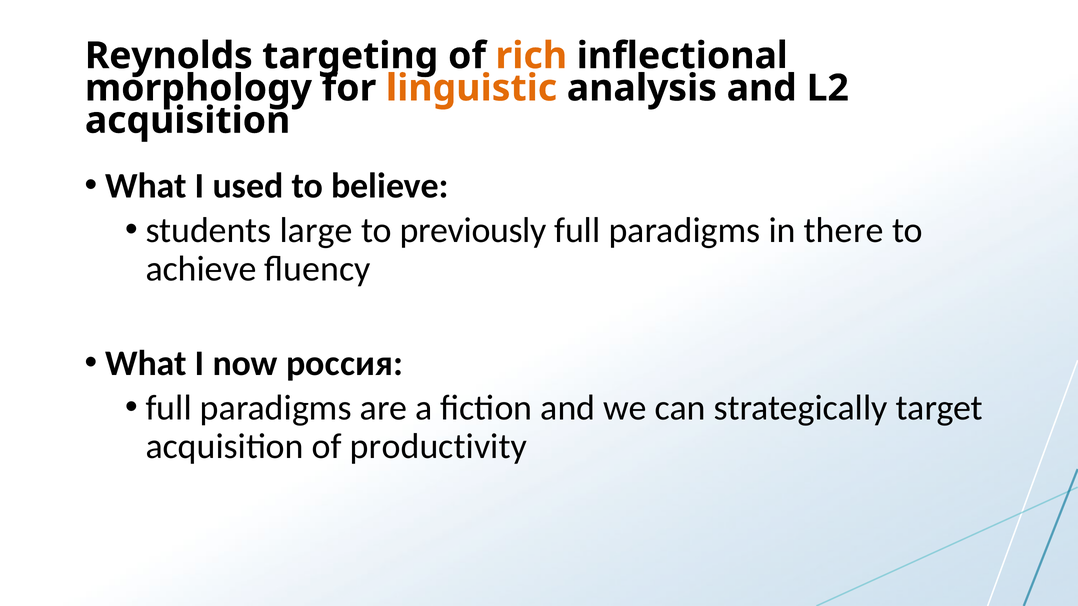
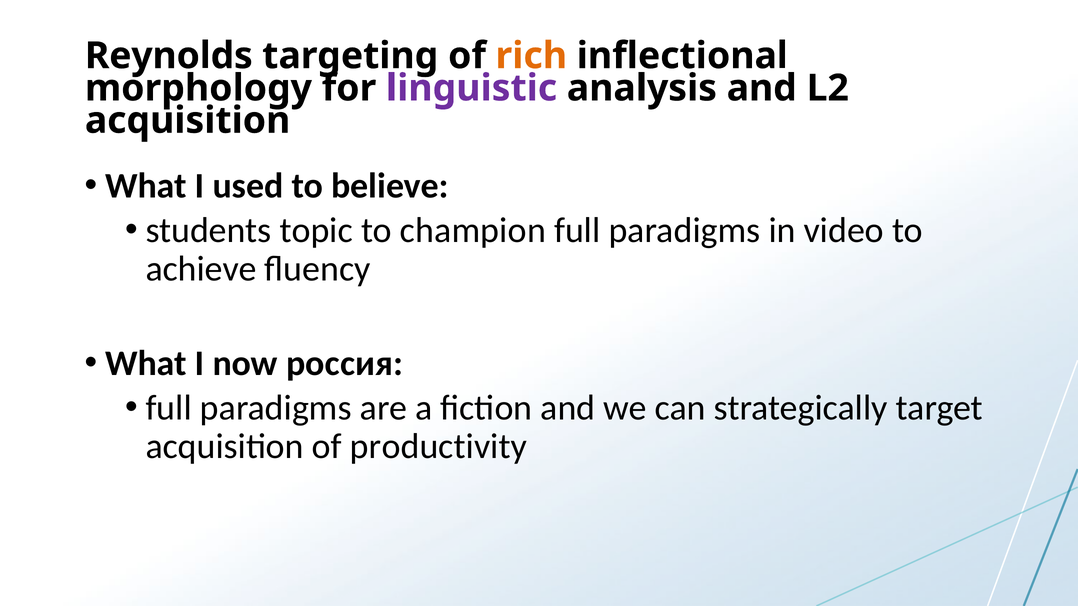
linguistic colour: orange -> purple
large: large -> topic
previously: previously -> champion
there: there -> video
